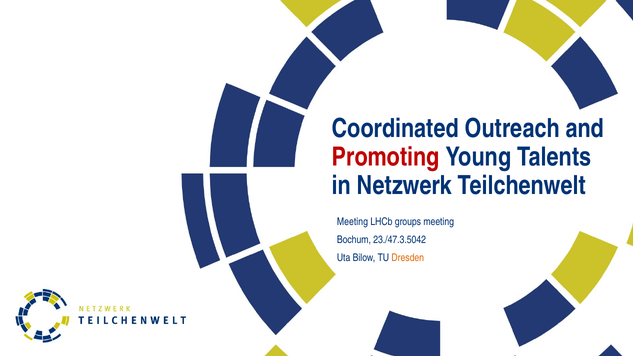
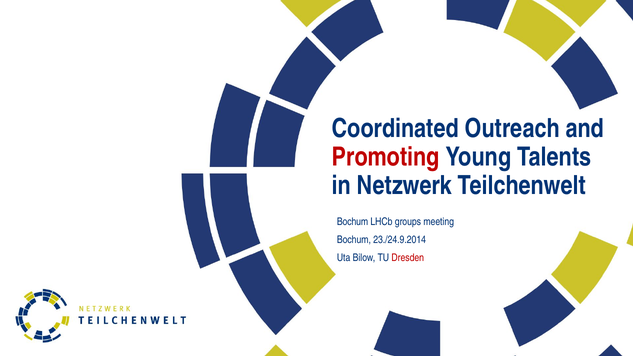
Meeting at (352, 222): Meeting -> Bochum
23./47.3.5042: 23./47.3.5042 -> 23./24.9.2014
Dresden colour: orange -> red
